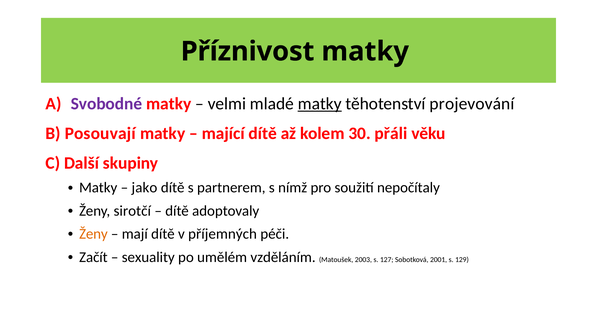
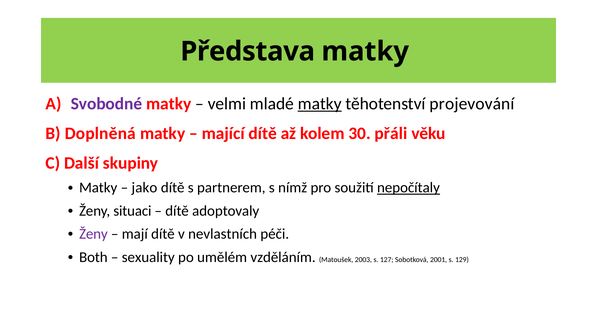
Příznivost: Příznivost -> Představa
Posouvají: Posouvají -> Doplněná
nepočítaly underline: none -> present
sirotčí: sirotčí -> situaci
Ženy at (93, 234) colour: orange -> purple
příjemných: příjemných -> nevlastních
Začít: Začít -> Both
